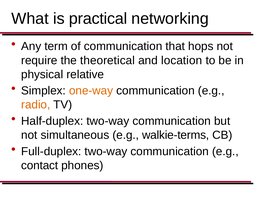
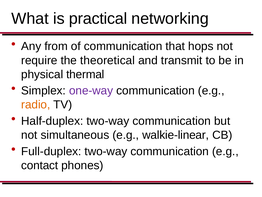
term: term -> from
location: location -> transmit
relative: relative -> thermal
one-way colour: orange -> purple
walkie-terms: walkie-terms -> walkie-linear
